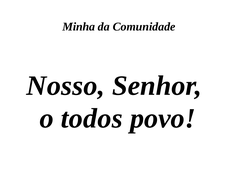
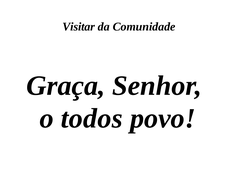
Minha: Minha -> Visitar
Nosso: Nosso -> Graça
